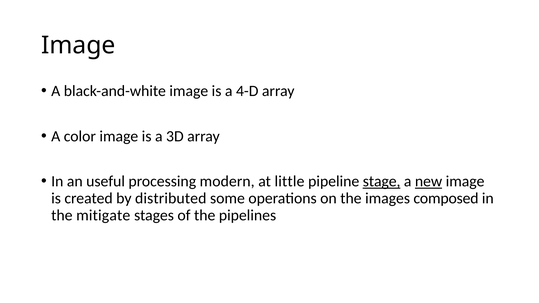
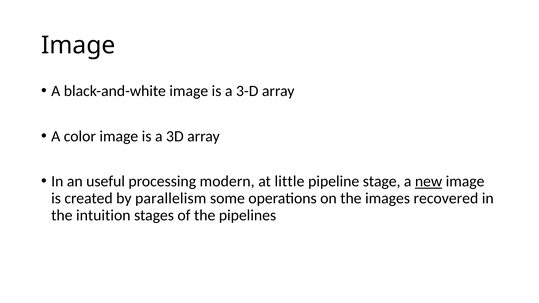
4-D: 4-D -> 3-D
stage underline: present -> none
distributed: distributed -> parallelism
composed: composed -> recovered
mitigate: mitigate -> intuition
